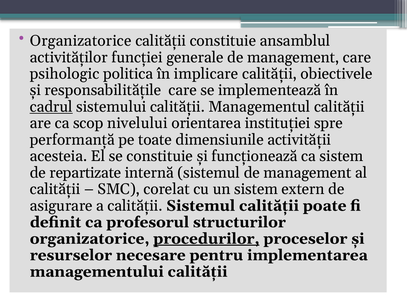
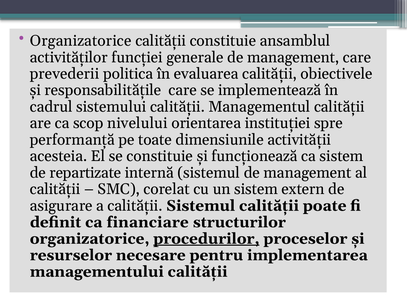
psihologic: psihologic -> prevederii
implicare: implicare -> evaluarea
cadrul underline: present -> none
profesorul: profesorul -> financiare
